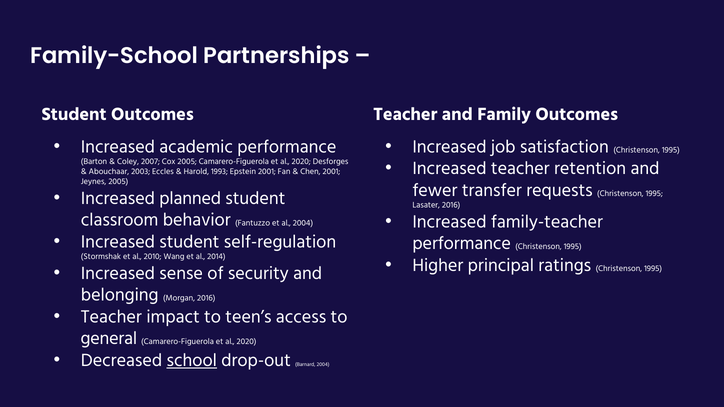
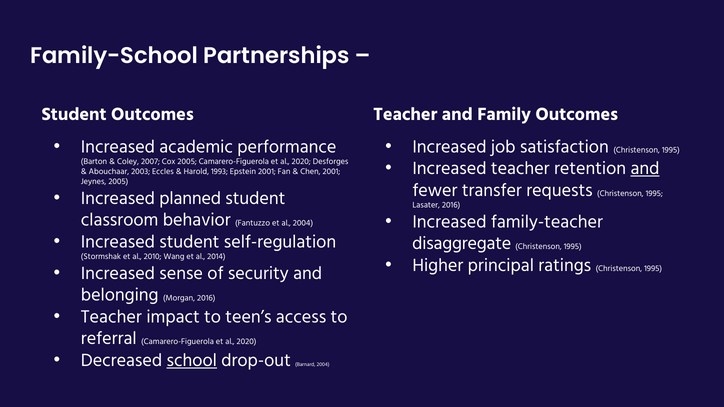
and at (645, 168) underline: none -> present
performance at (462, 244): performance -> disaggregate
general: general -> referral
